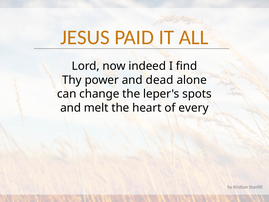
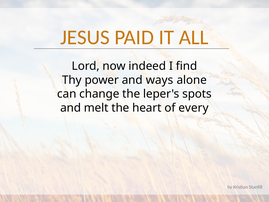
dead: dead -> ways
